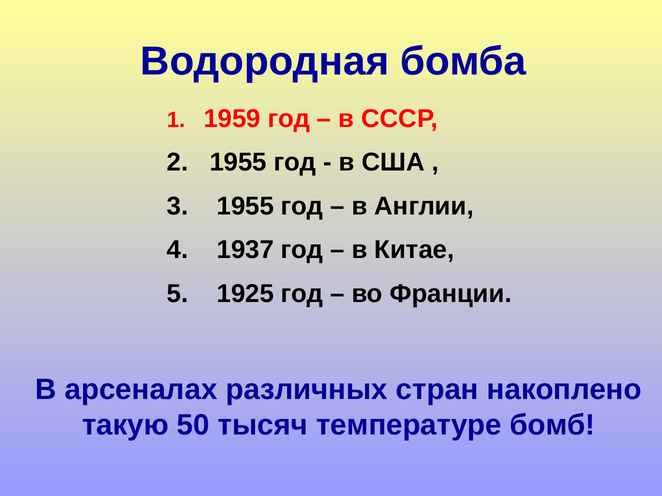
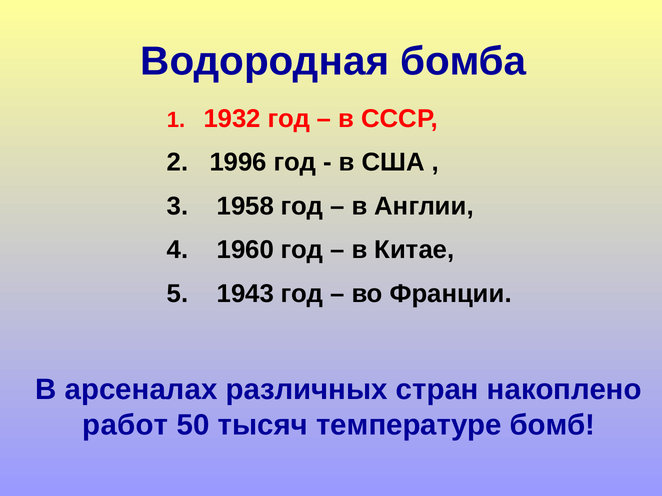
1959: 1959 -> 1932
2 1955: 1955 -> 1996
3 1955: 1955 -> 1958
1937: 1937 -> 1960
1925: 1925 -> 1943
такую: такую -> работ
